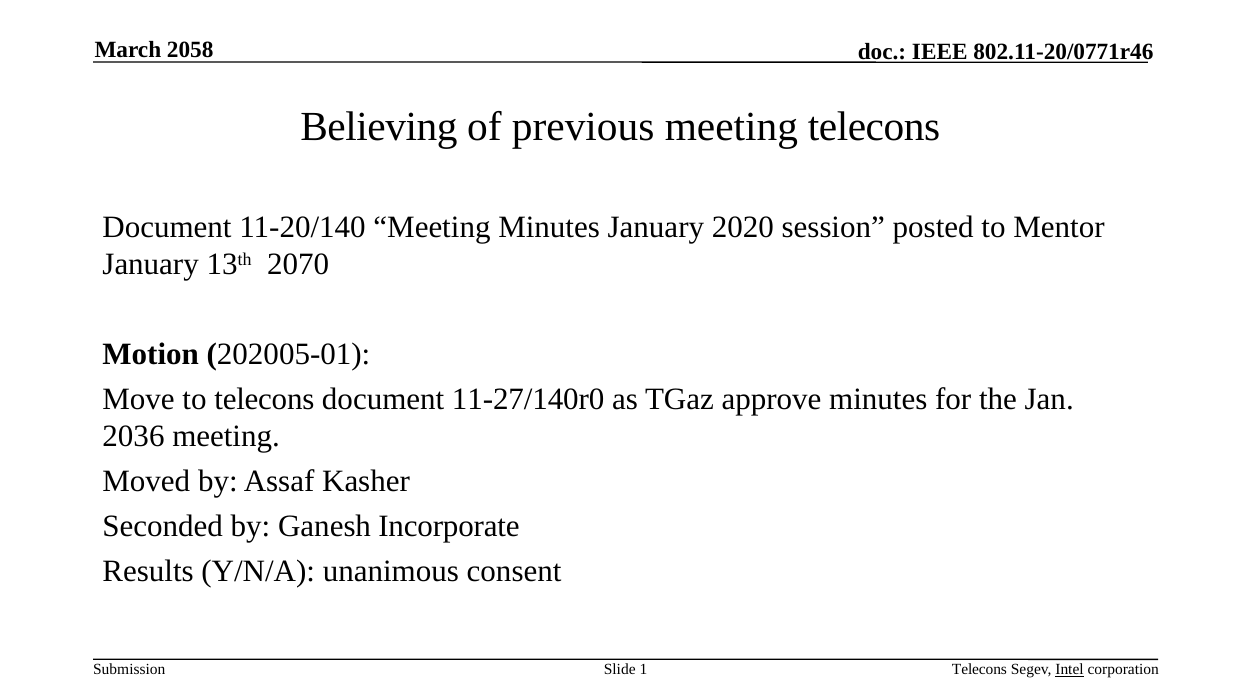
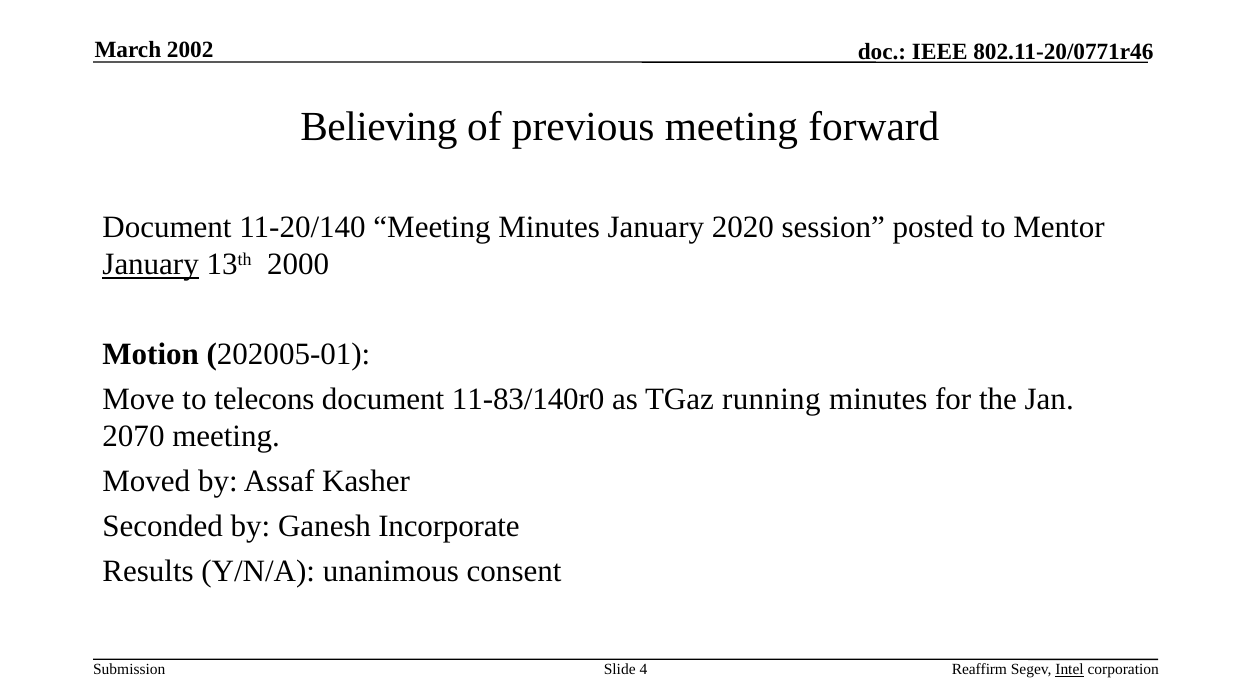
2058: 2058 -> 2002
meeting telecons: telecons -> forward
January at (151, 264) underline: none -> present
2070: 2070 -> 2000
11-27/140r0: 11-27/140r0 -> 11-83/140r0
approve: approve -> running
2036: 2036 -> 2070
1: 1 -> 4
Telecons at (979, 669): Telecons -> Reaffirm
